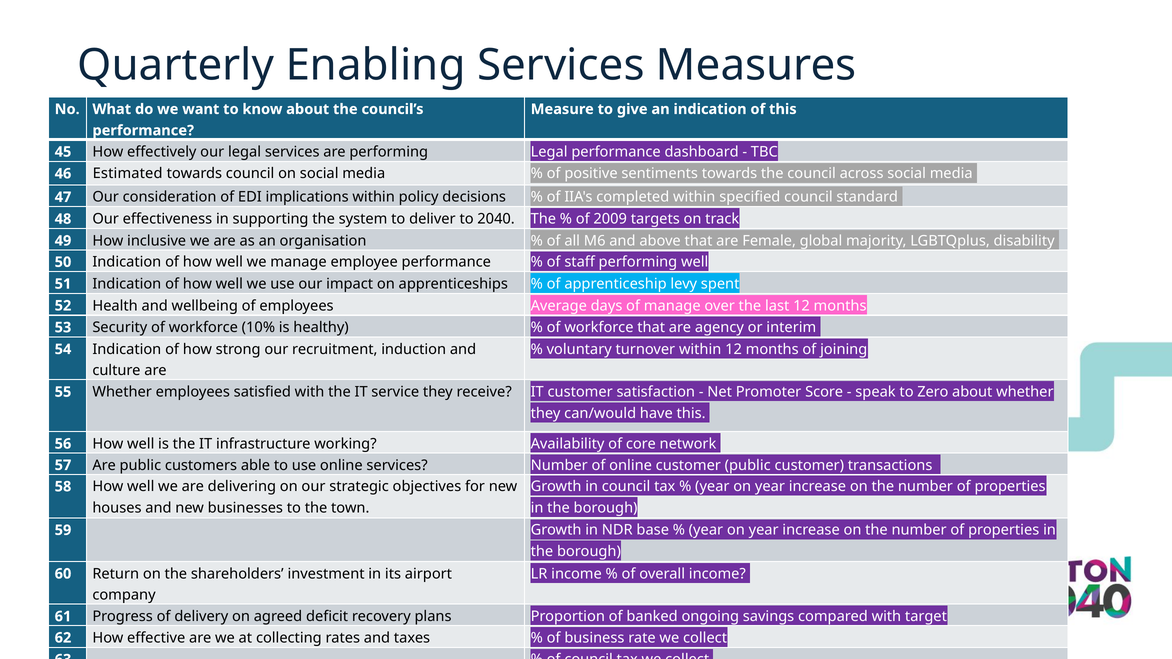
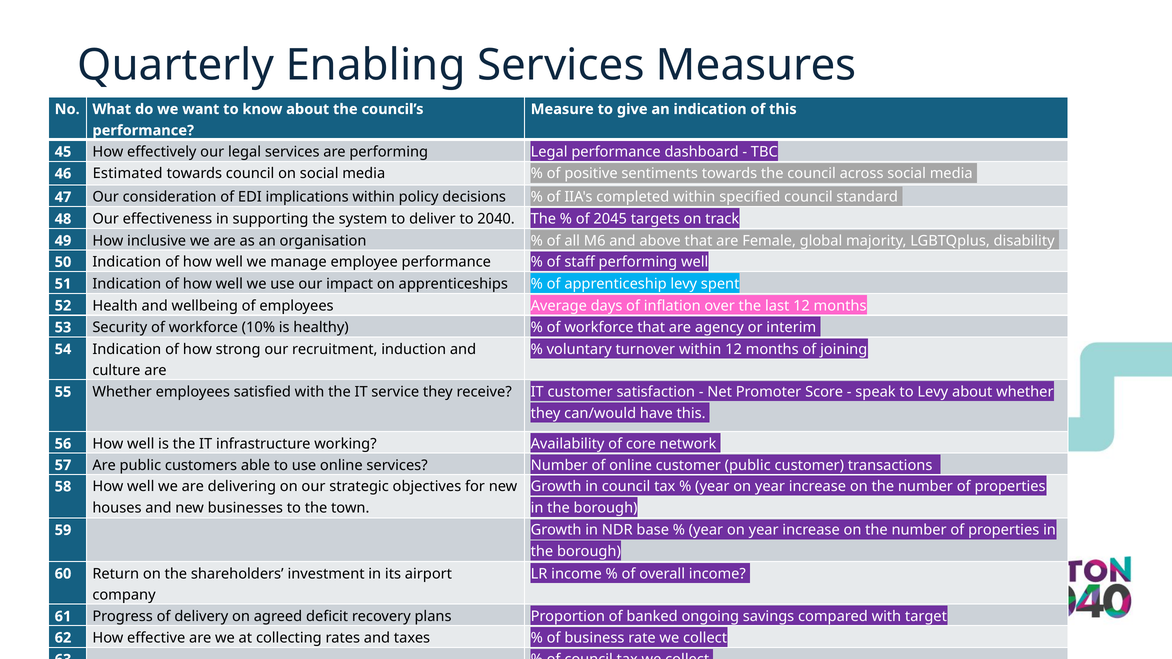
2009: 2009 -> 2045
of manage: manage -> inflation
to Zero: Zero -> Levy
